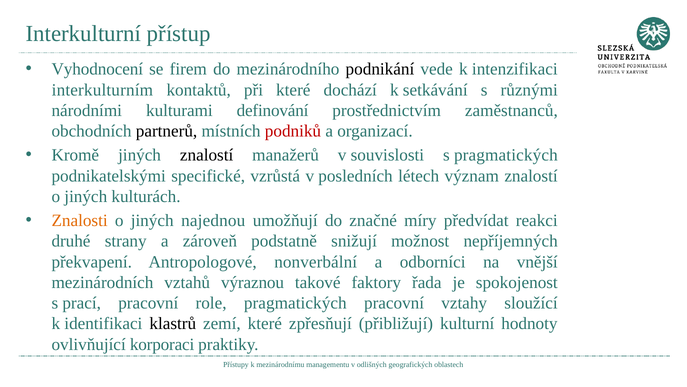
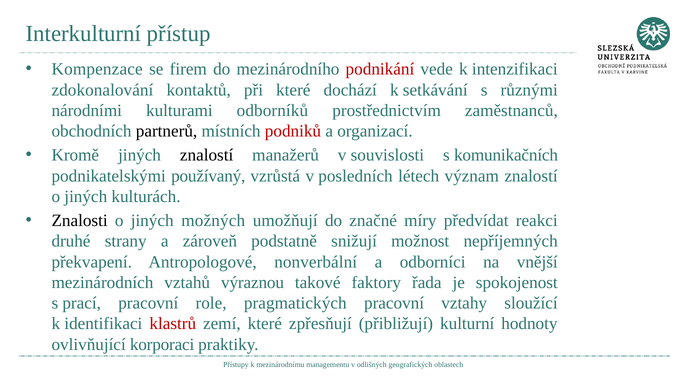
Vyhodnocení: Vyhodnocení -> Kompenzace
podnikání colour: black -> red
interkulturním: interkulturním -> zdokonalování
definování: definování -> odborníků
s pragmatických: pragmatických -> komunikačních
specifické: specifické -> používaný
Znalosti colour: orange -> black
najednou: najednou -> možných
klastrů colour: black -> red
